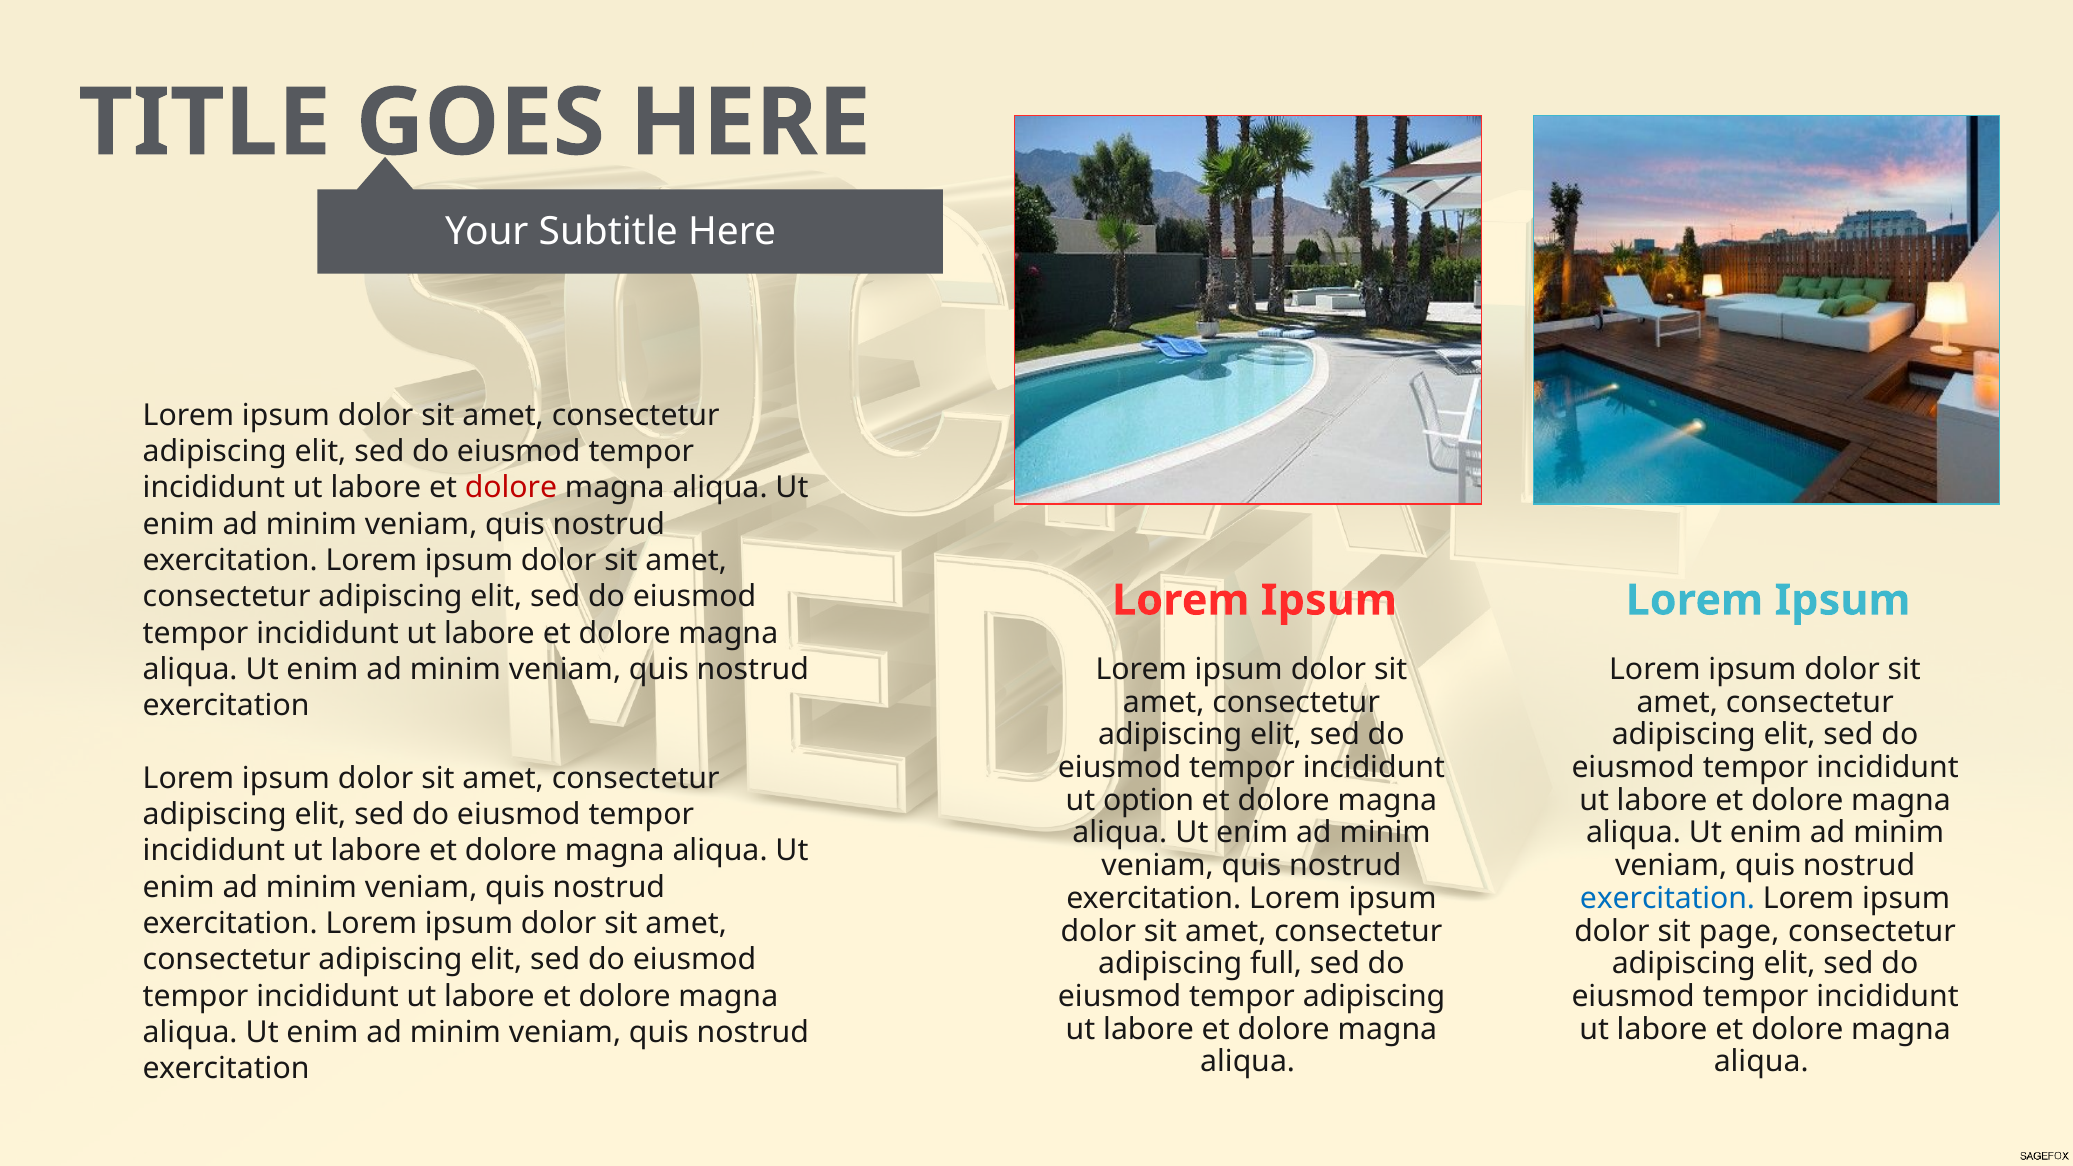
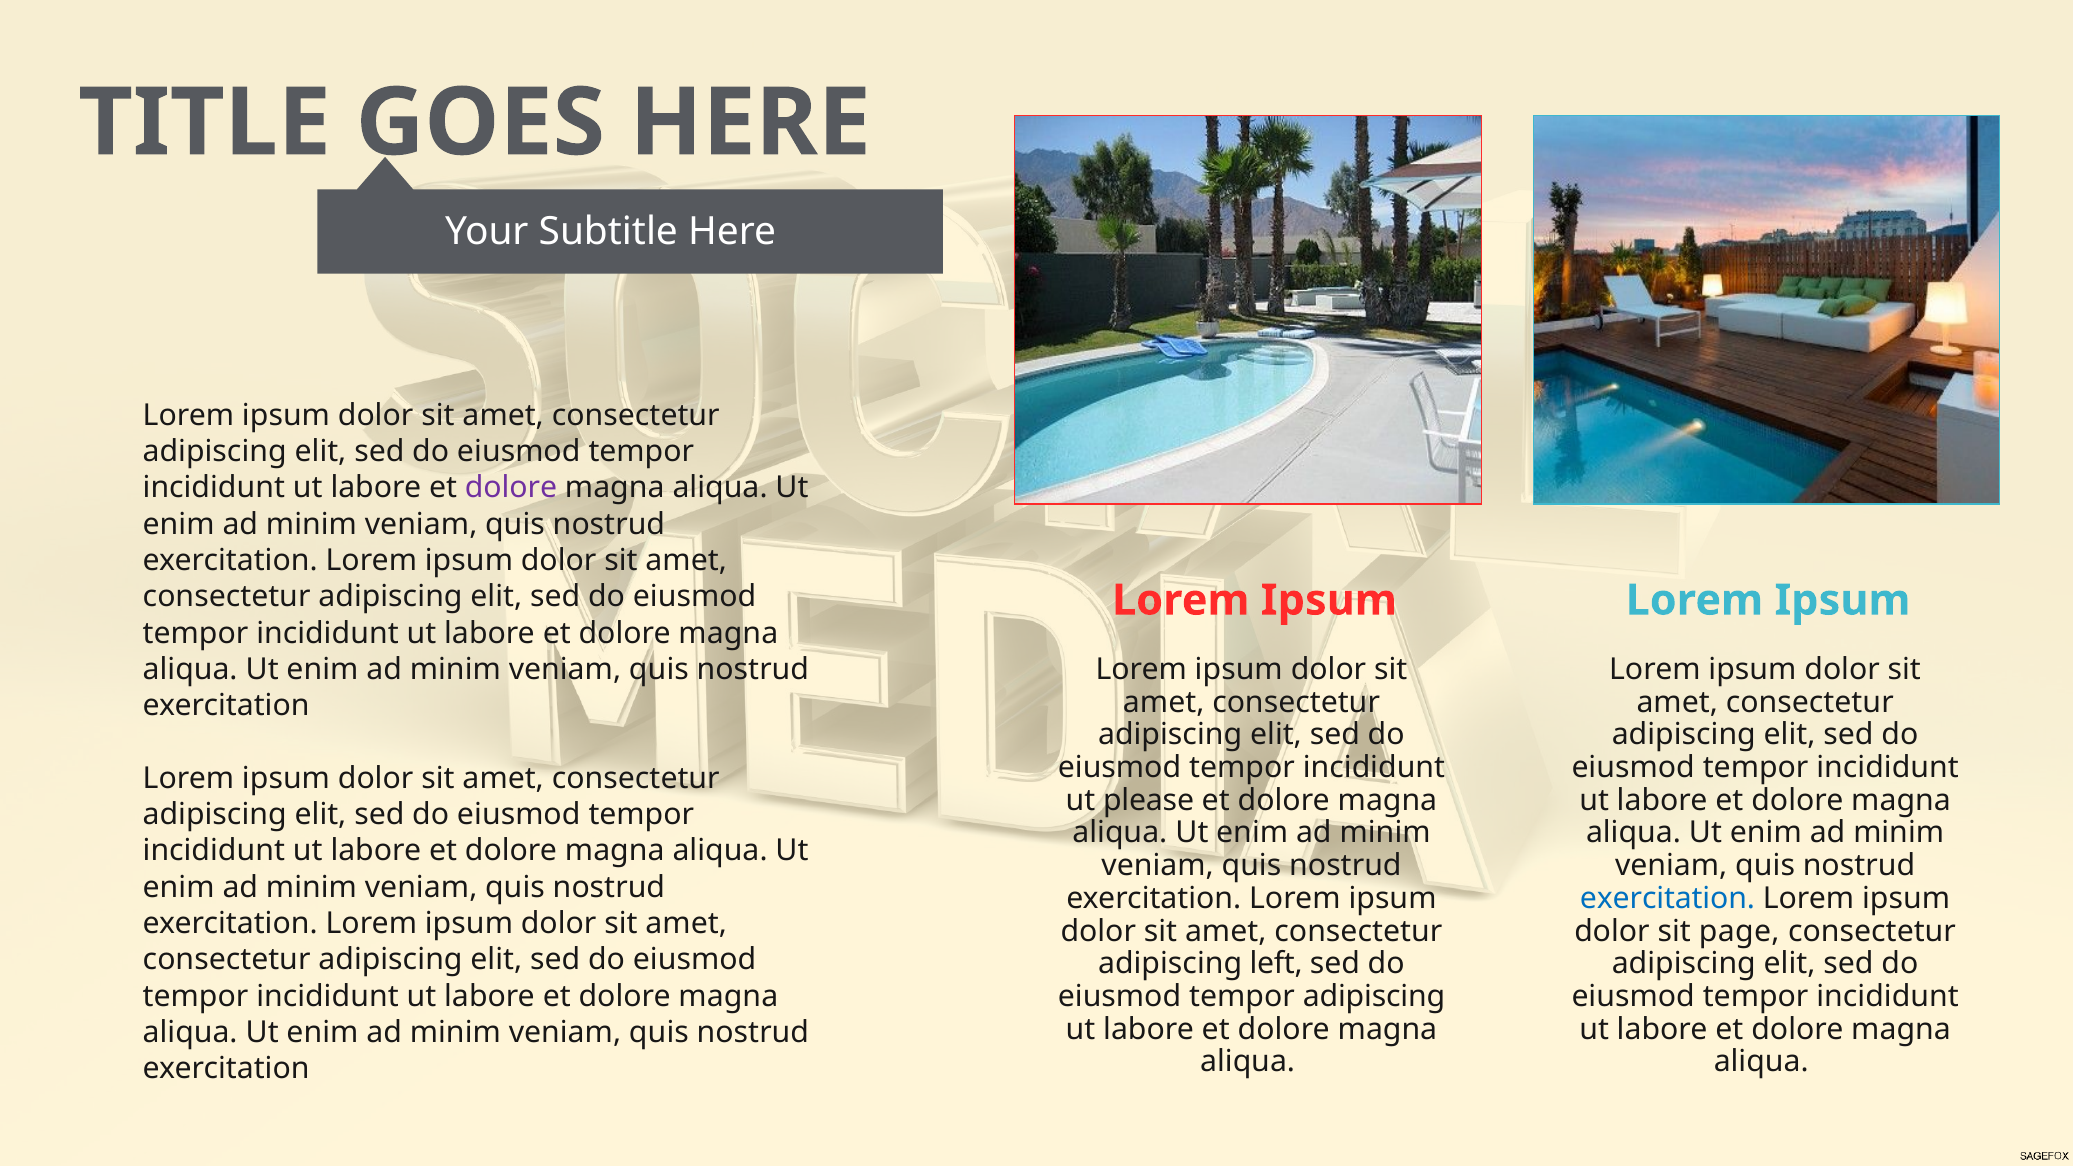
dolore at (511, 488) colour: red -> purple
option: option -> please
full: full -> left
